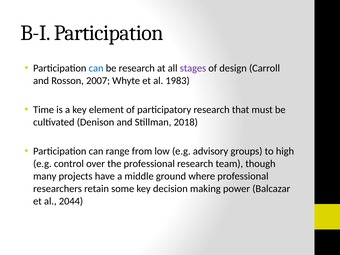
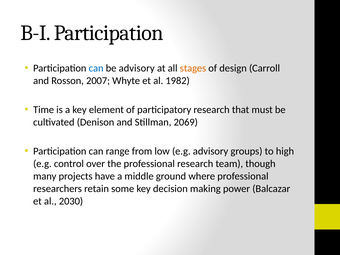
be research: research -> advisory
stages colour: purple -> orange
1983: 1983 -> 1982
2018: 2018 -> 2069
2044: 2044 -> 2030
